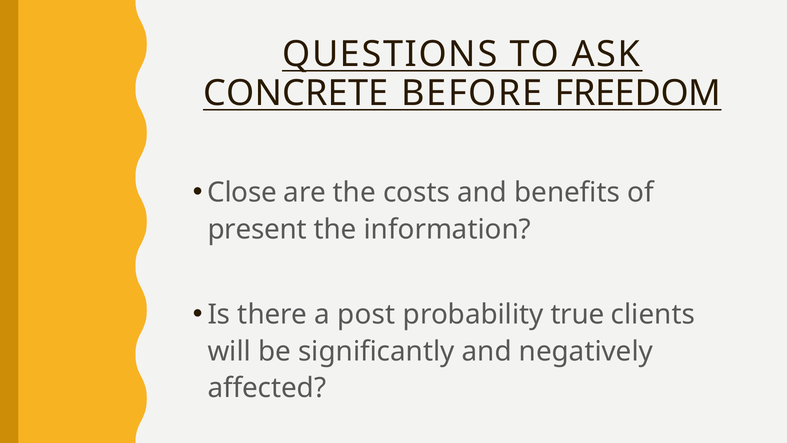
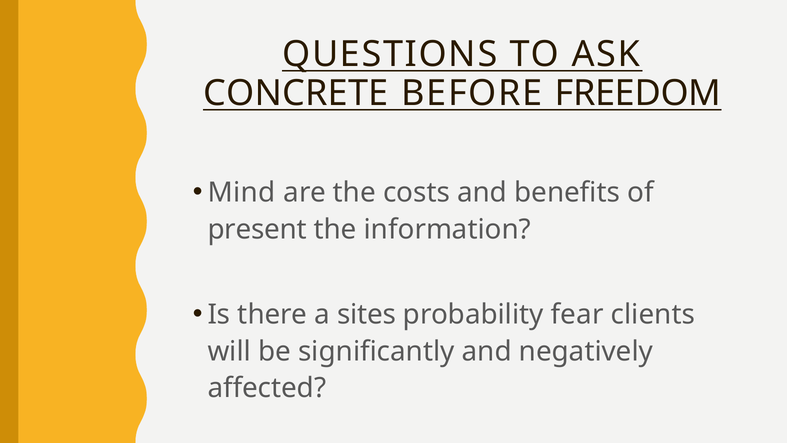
Close: Close -> Mind
post: post -> sites
true: true -> fear
